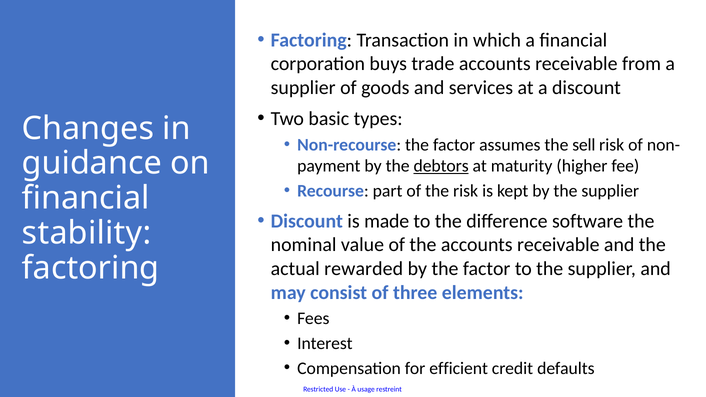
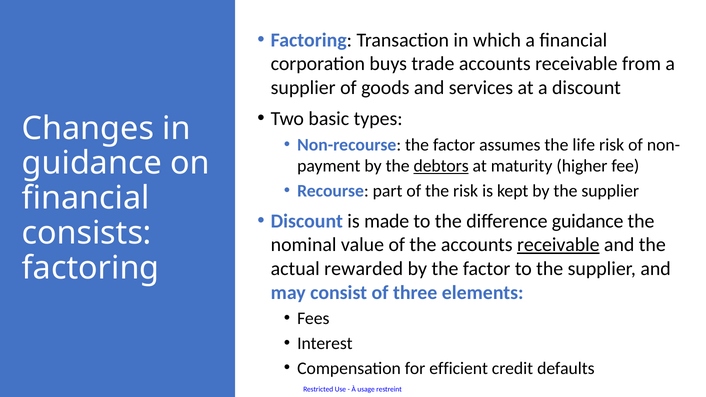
sell: sell -> life
difference software: software -> guidance
stability: stability -> consists
receivable at (558, 245) underline: none -> present
